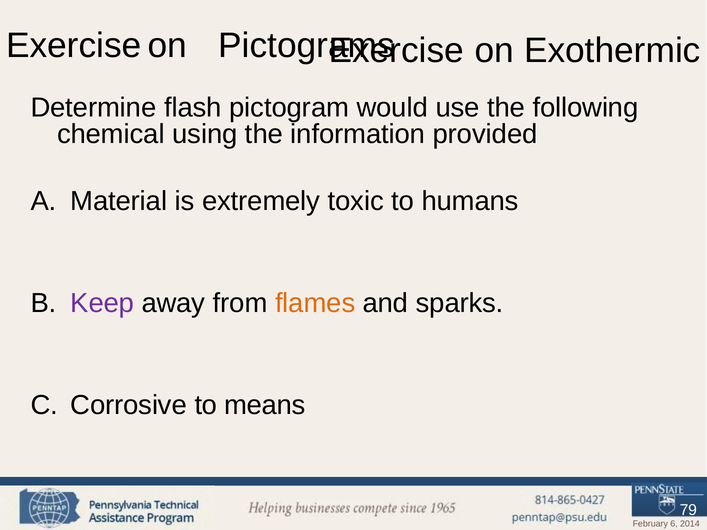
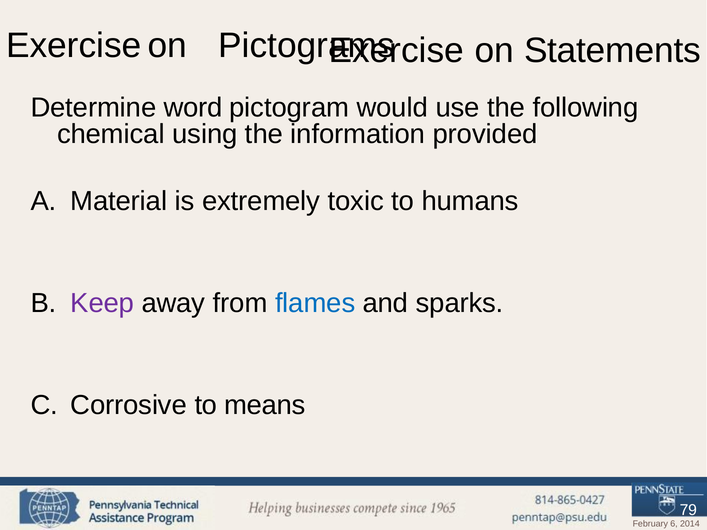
Exothermic: Exothermic -> Statements
flash: flash -> word
flames colour: orange -> blue
